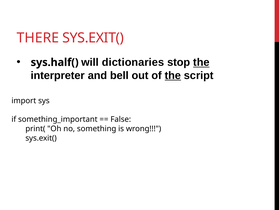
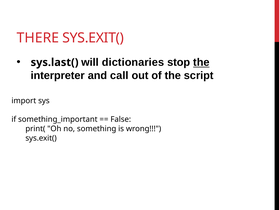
sys.half(: sys.half( -> sys.last(
bell: bell -> call
the at (173, 75) underline: present -> none
